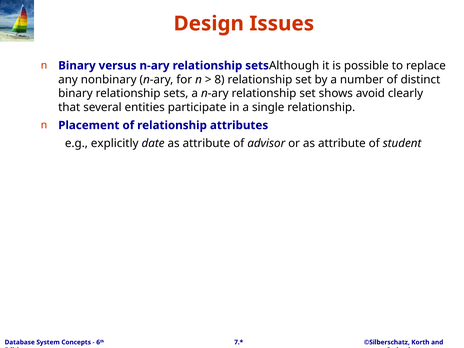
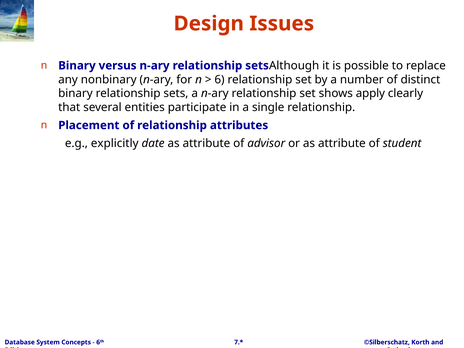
8: 8 -> 6
avoid: avoid -> apply
